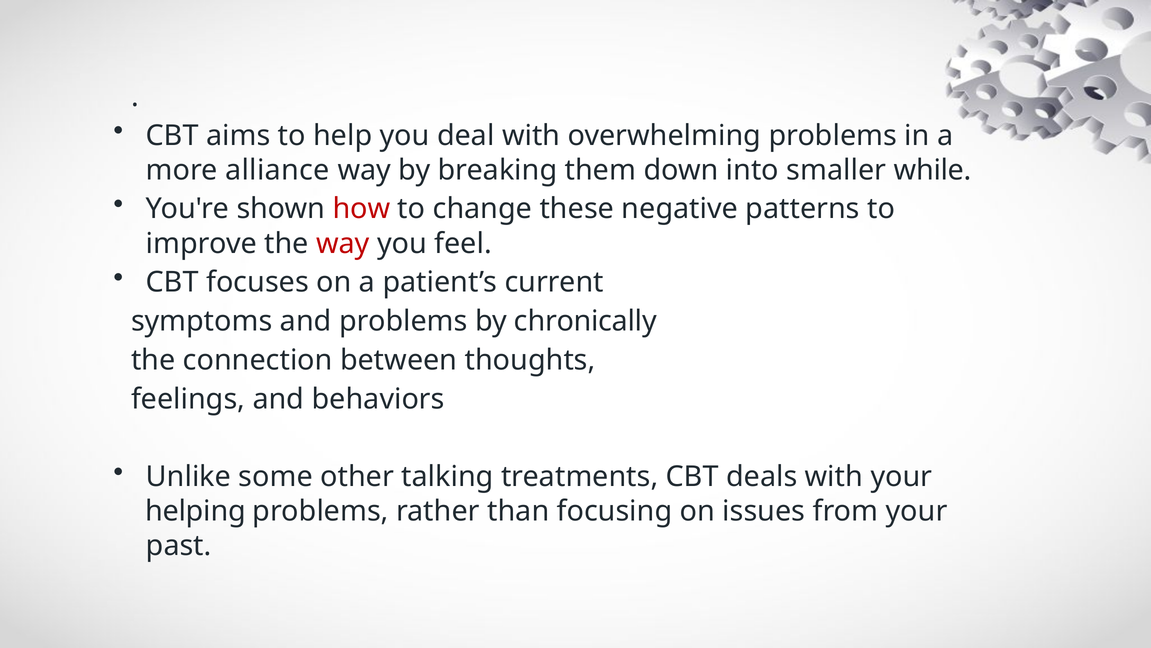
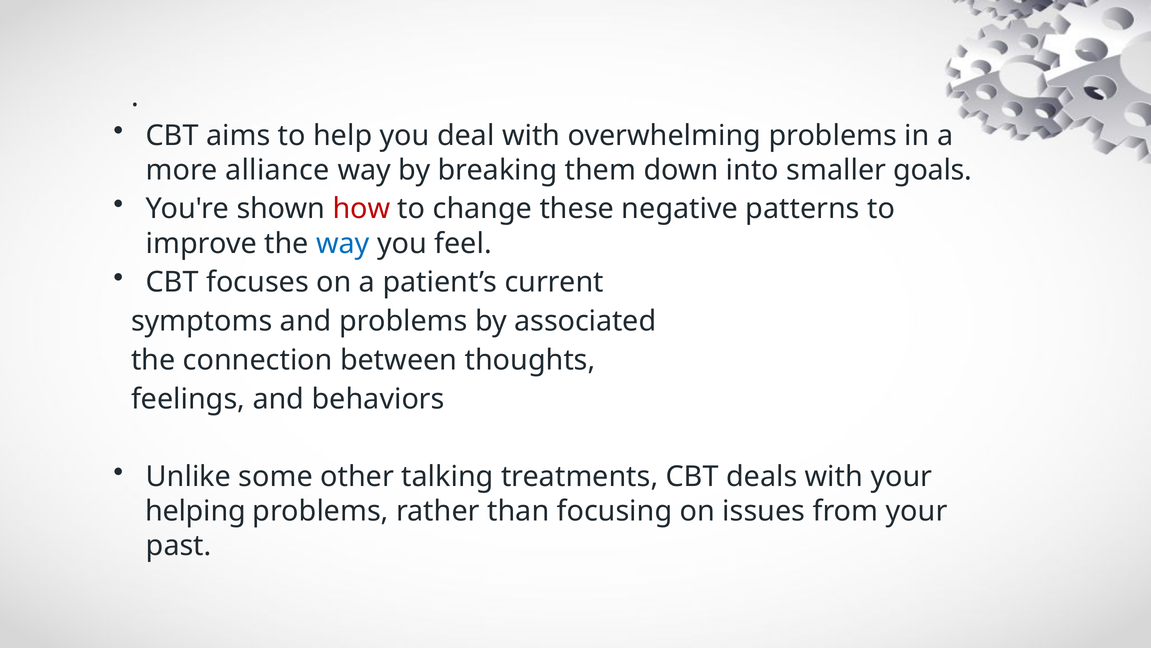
while: while -> goals
way at (343, 243) colour: red -> blue
chronically: chronically -> associated
